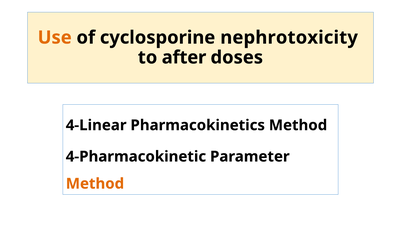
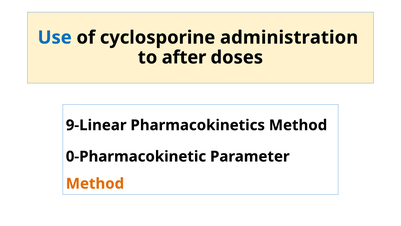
Use colour: orange -> blue
nephrotoxicity: nephrotoxicity -> administration
4-Linear: 4-Linear -> 9-Linear
4-Pharmacokinetic: 4-Pharmacokinetic -> 0-Pharmacokinetic
